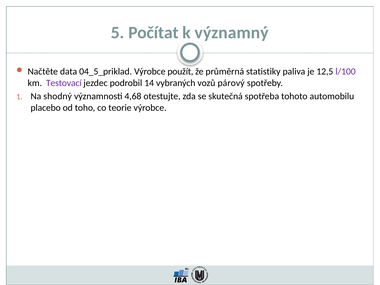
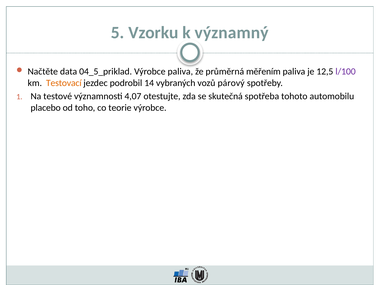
Počítat: Počítat -> Vzorku
Výrobce použít: použít -> paliva
statistiky: statistiky -> měřením
Testovací colour: purple -> orange
shodný: shodný -> testové
4,68: 4,68 -> 4,07
